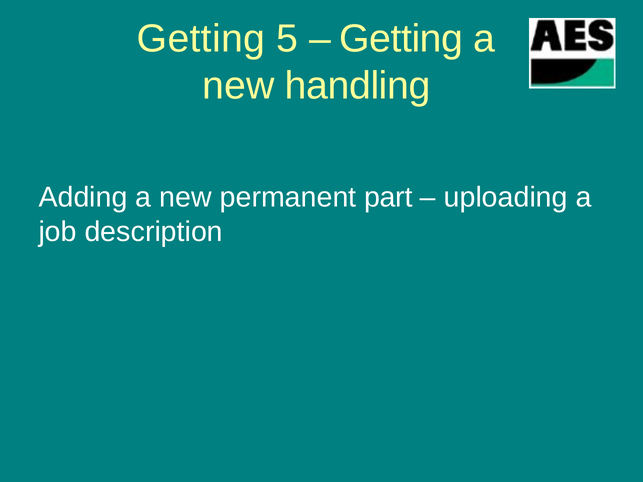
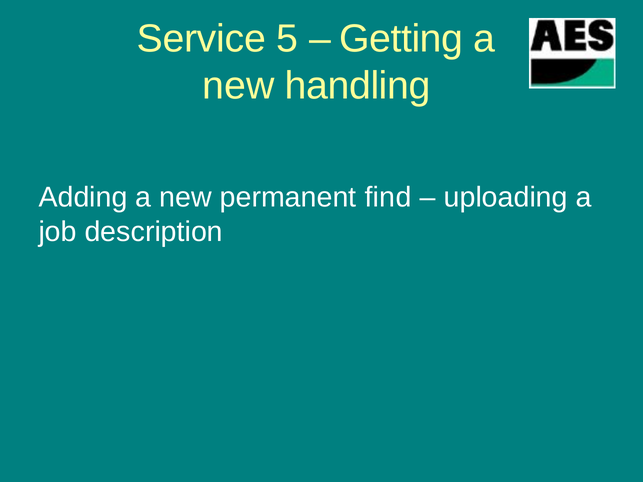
Getting at (201, 39): Getting -> Service
part: part -> find
